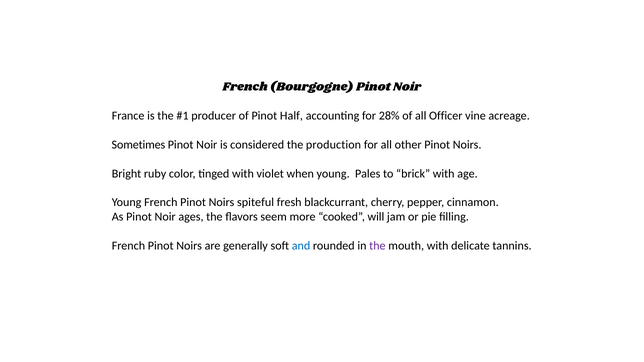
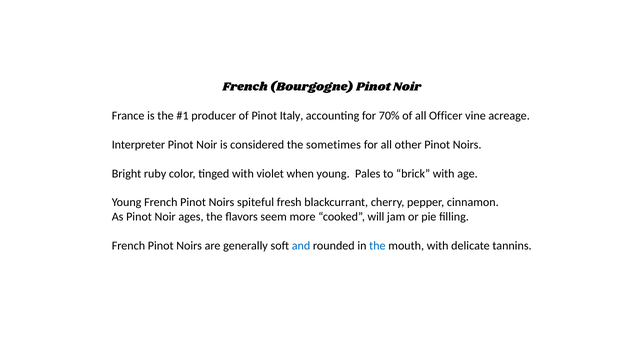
Half: Half -> Italy
28%: 28% -> 70%
Sometimes: Sometimes -> Interpreter
production: production -> sometimes
the at (377, 246) colour: purple -> blue
